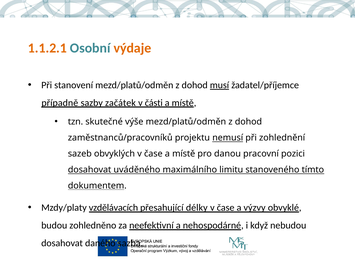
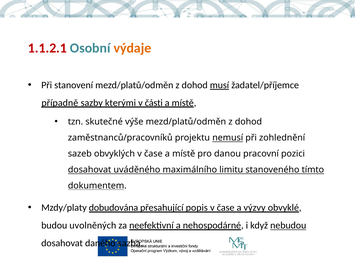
1.1.2.1 colour: orange -> red
začátek: začátek -> kterými
vzdělávacích: vzdělávacích -> dobudována
délky: délky -> popis
zohledněno: zohledněno -> uvolněných
nebudou underline: none -> present
